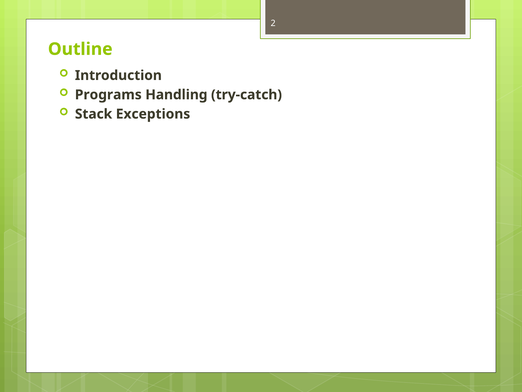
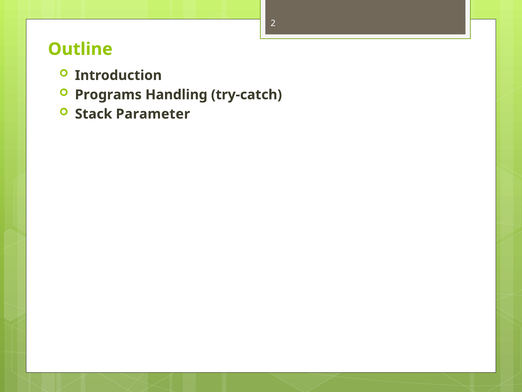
Exceptions: Exceptions -> Parameter
